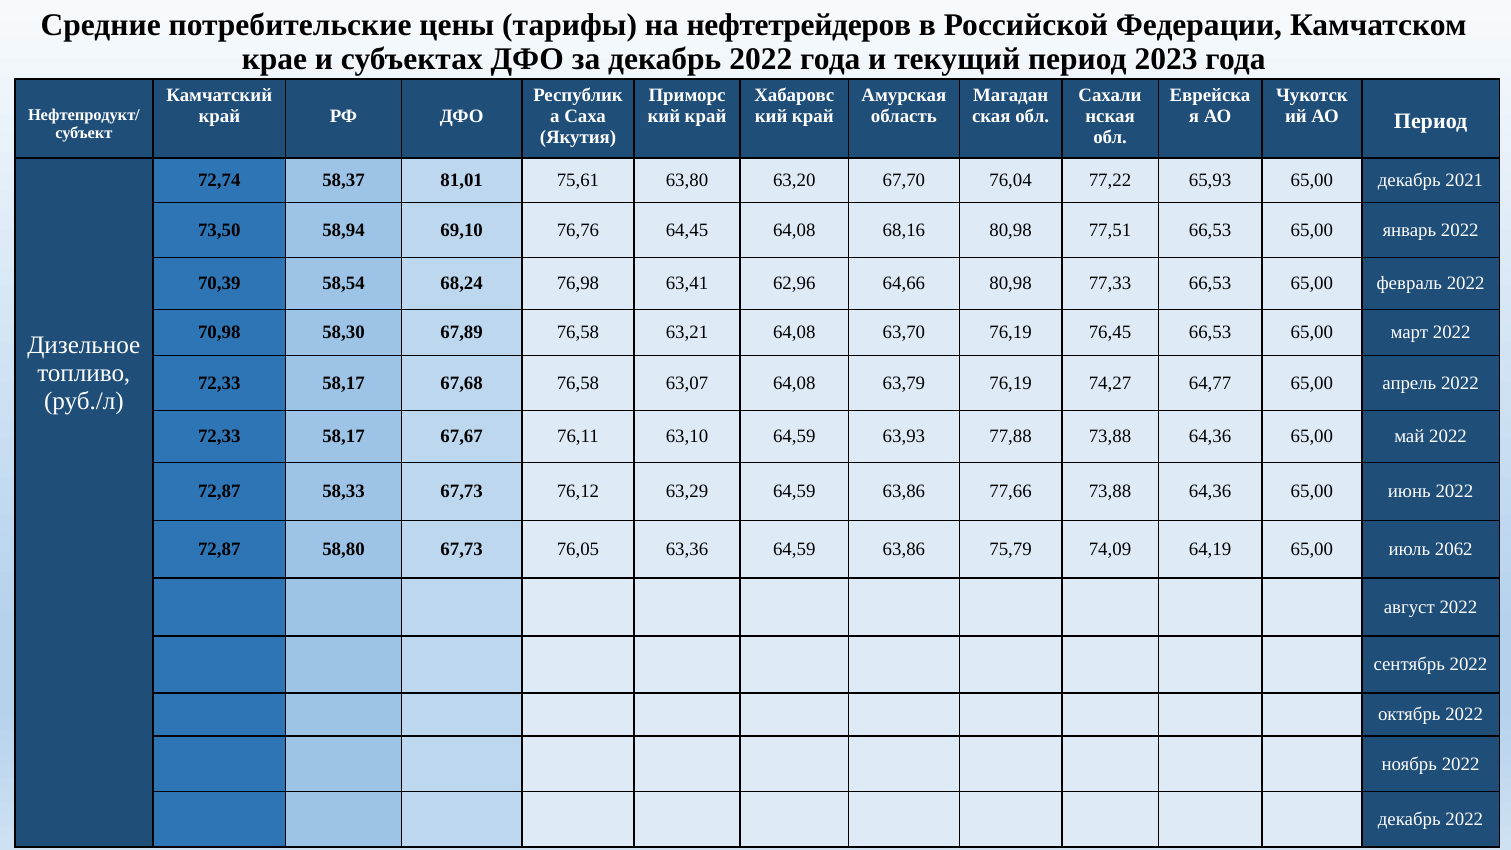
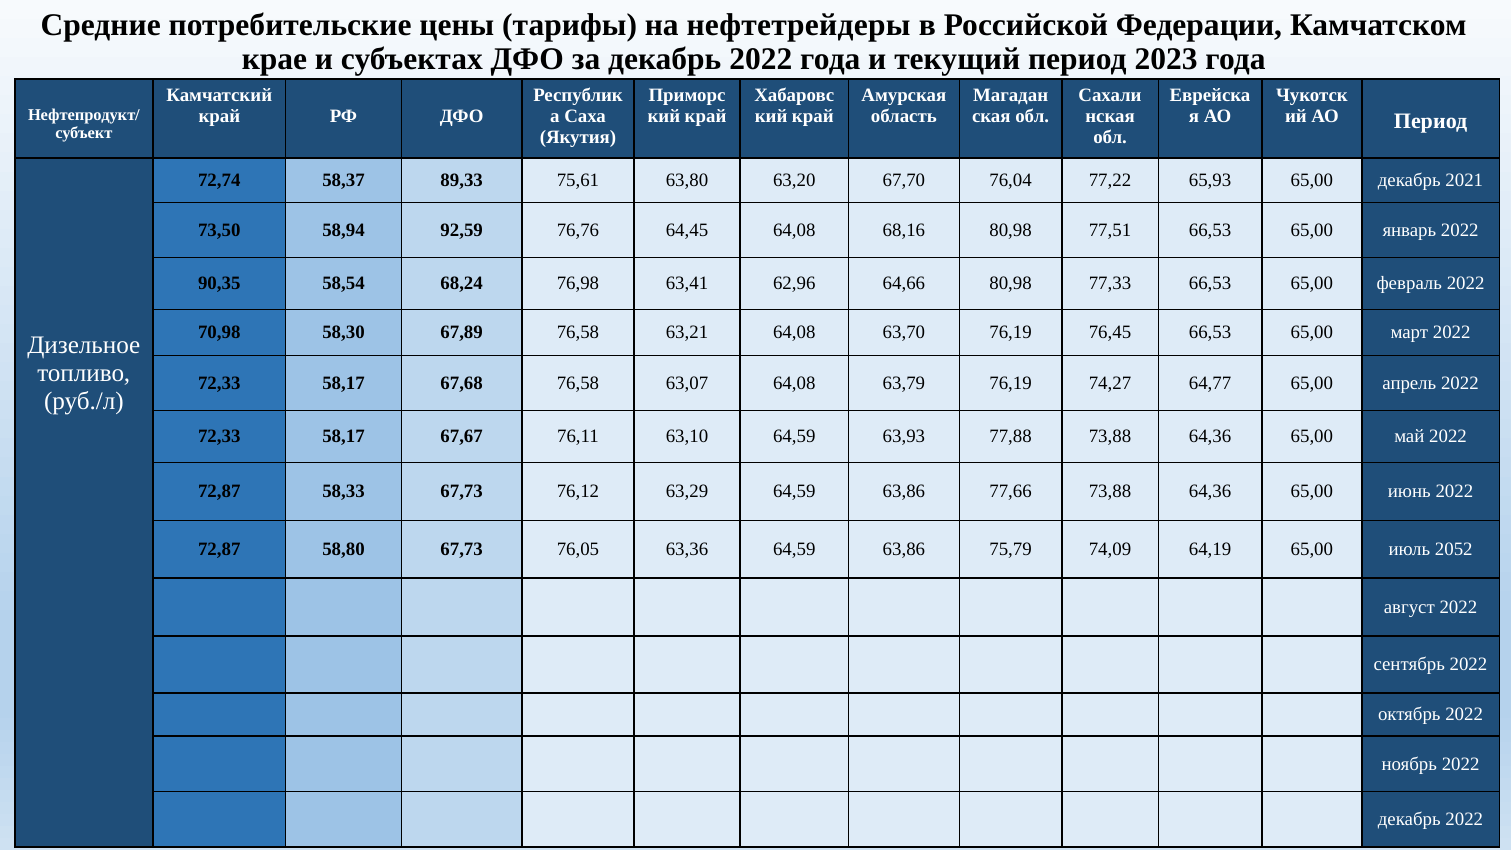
нефтетрейдеров: нефтетрейдеров -> нефтетрейдеры
81,01: 81,01 -> 89,33
69,10: 69,10 -> 92,59
70,39: 70,39 -> 90,35
2062: 2062 -> 2052
